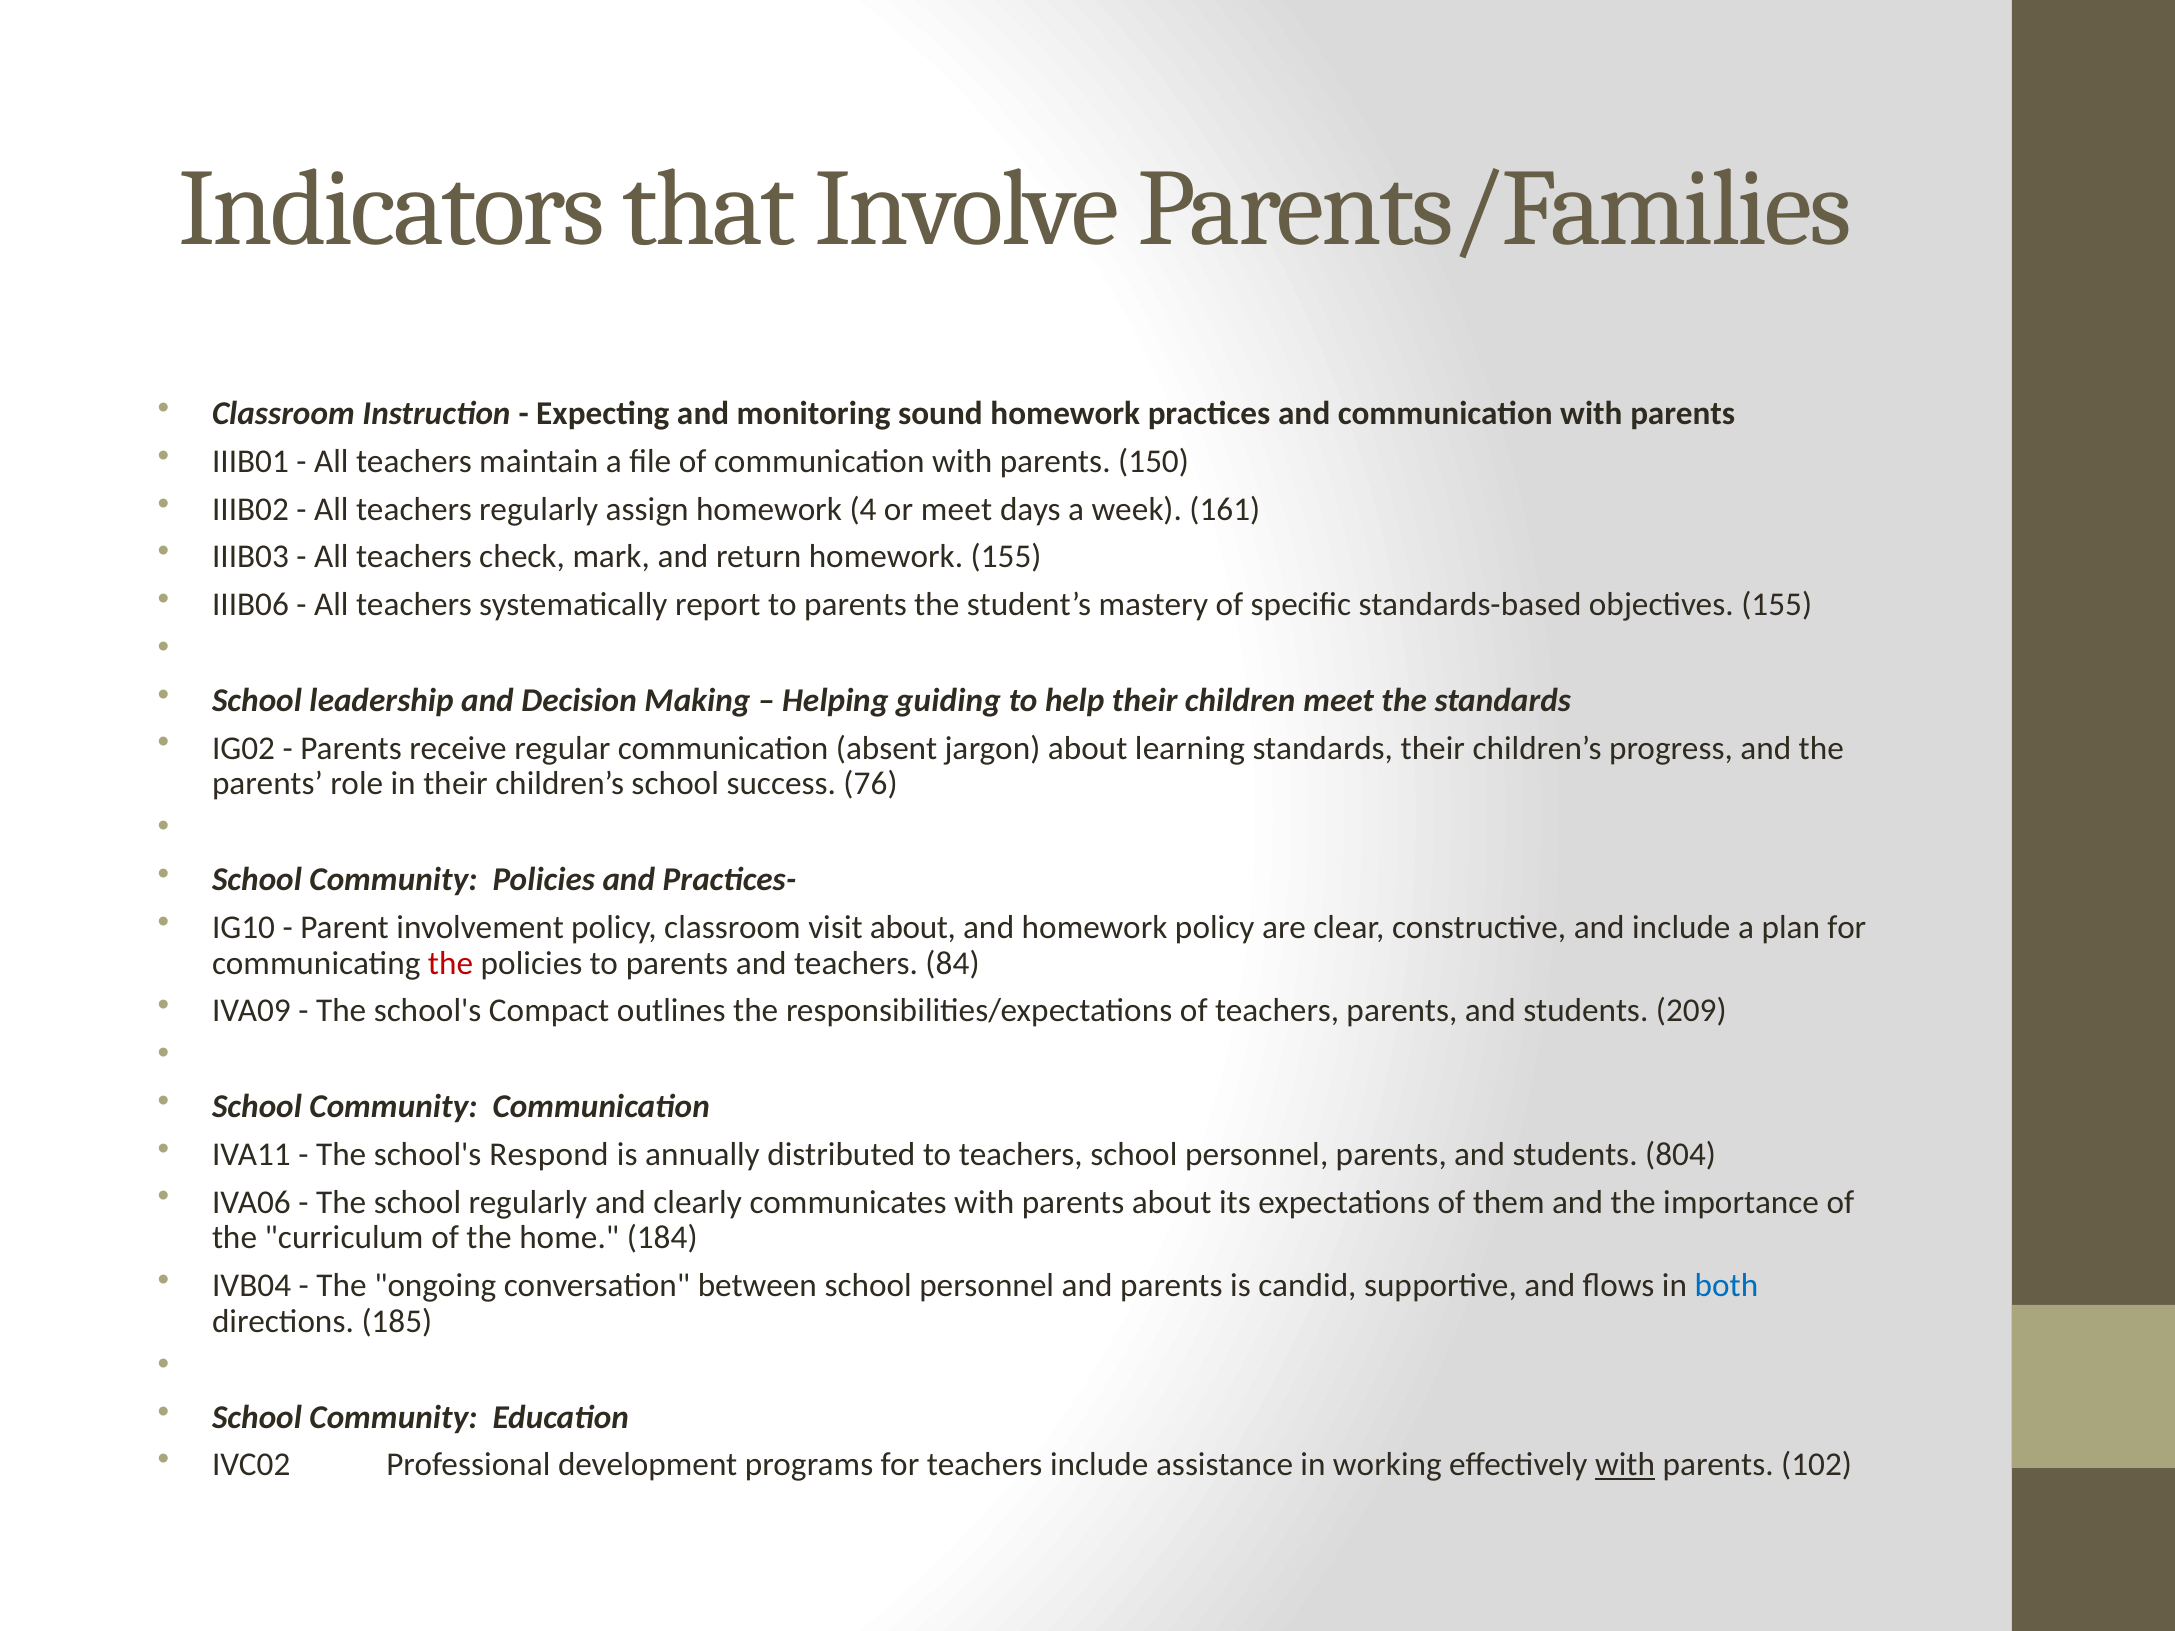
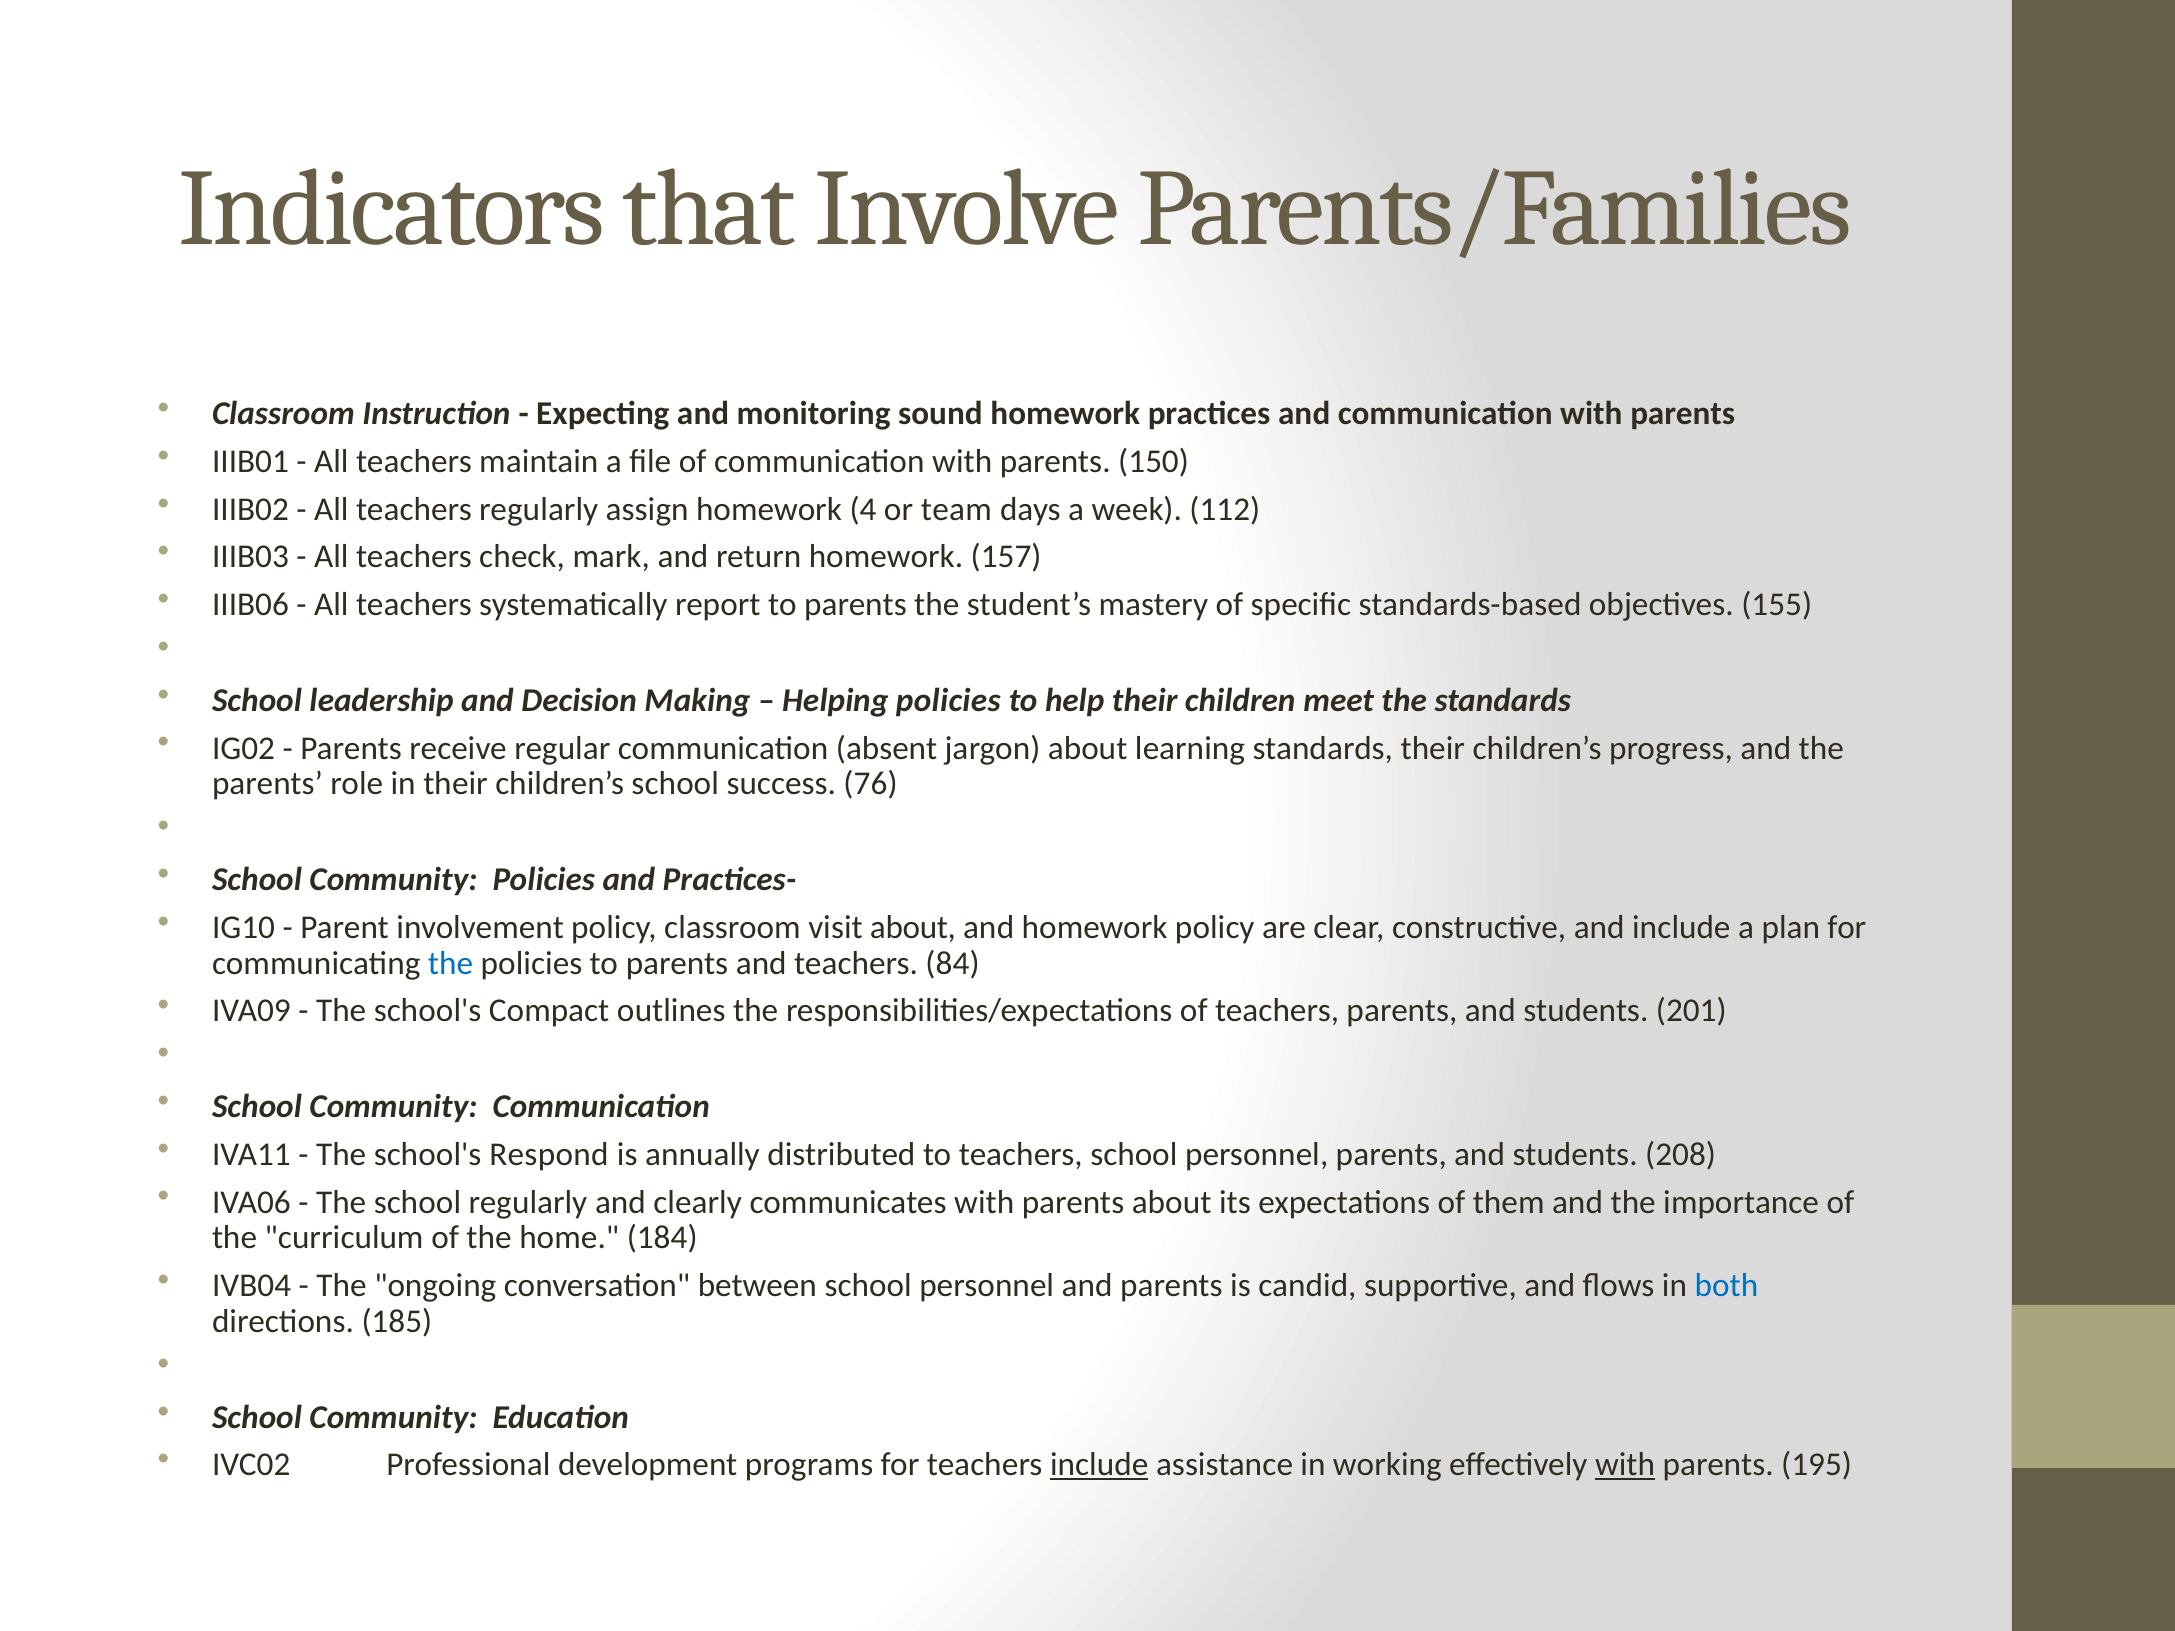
or meet: meet -> team
161: 161 -> 112
homework 155: 155 -> 157
Helping guiding: guiding -> policies
the at (450, 963) colour: red -> blue
209: 209 -> 201
804: 804 -> 208
include at (1099, 1465) underline: none -> present
102: 102 -> 195
